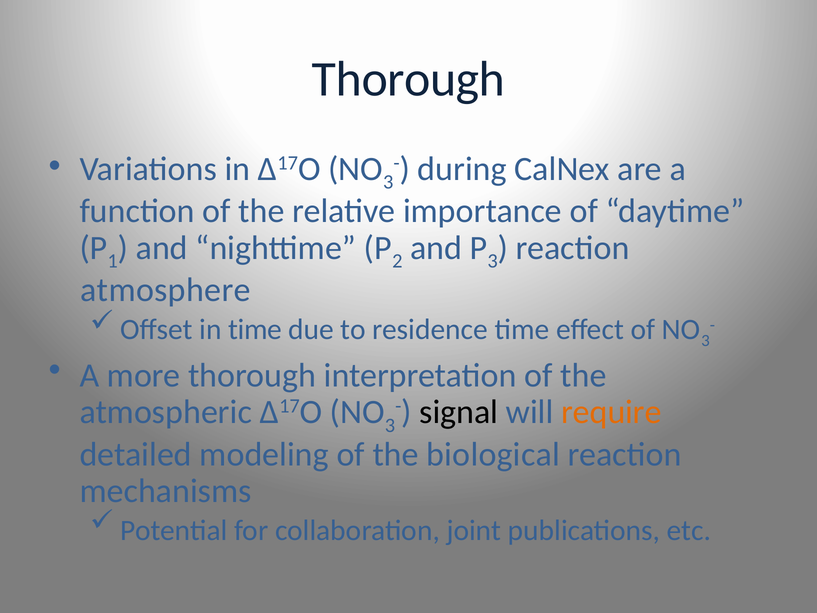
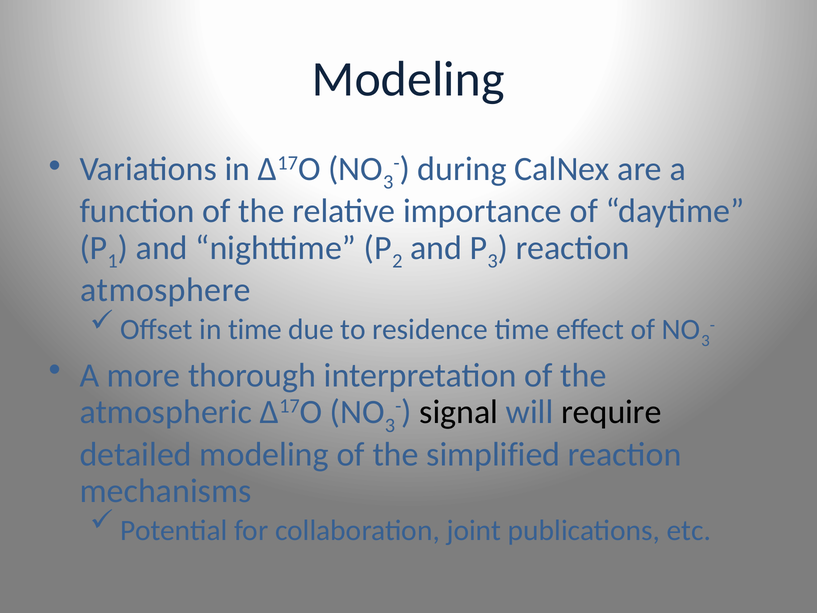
Thorough at (409, 79): Thorough -> Modeling
require colour: orange -> black
biological: biological -> simplified
